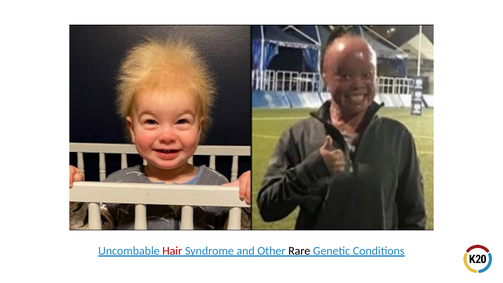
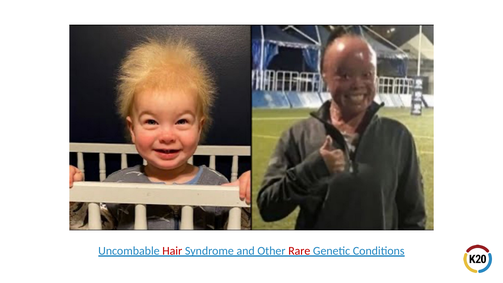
Rare colour: black -> red
